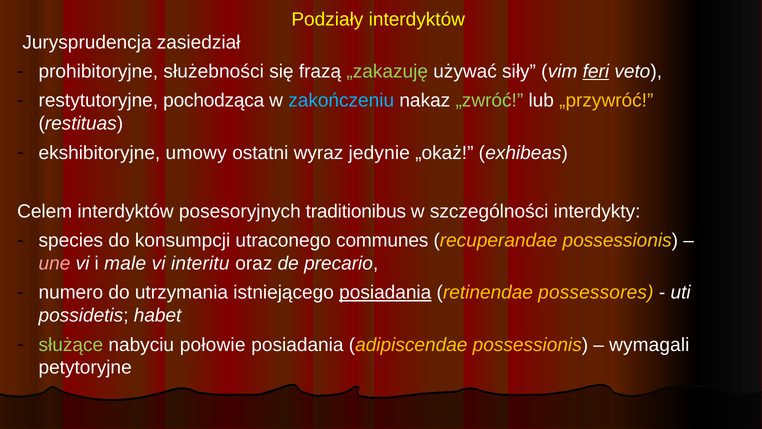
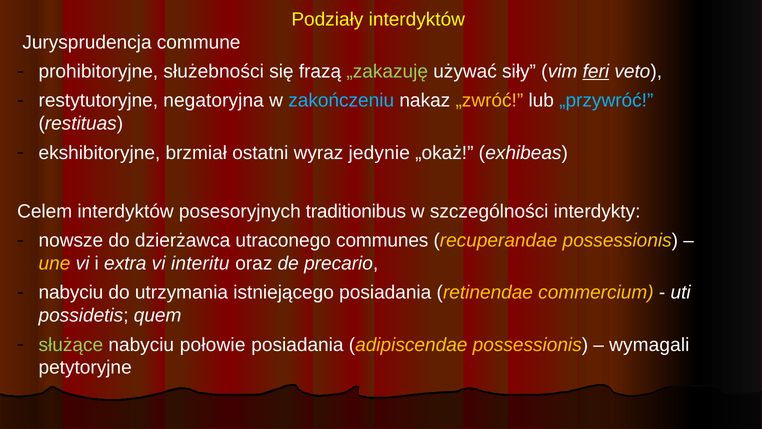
zasiedział: zasiedział -> commune
pochodząca: pochodząca -> negatoryjna
„zwróć colour: light green -> yellow
„przywróć colour: yellow -> light blue
umowy: umowy -> brzmiał
species: species -> nowsze
konsumpcji: konsumpcji -> dzierżawca
une colour: pink -> yellow
male: male -> extra
numero at (71, 292): numero -> nabyciu
posiadania at (385, 292) underline: present -> none
possessores: possessores -> commercium
habet: habet -> quem
